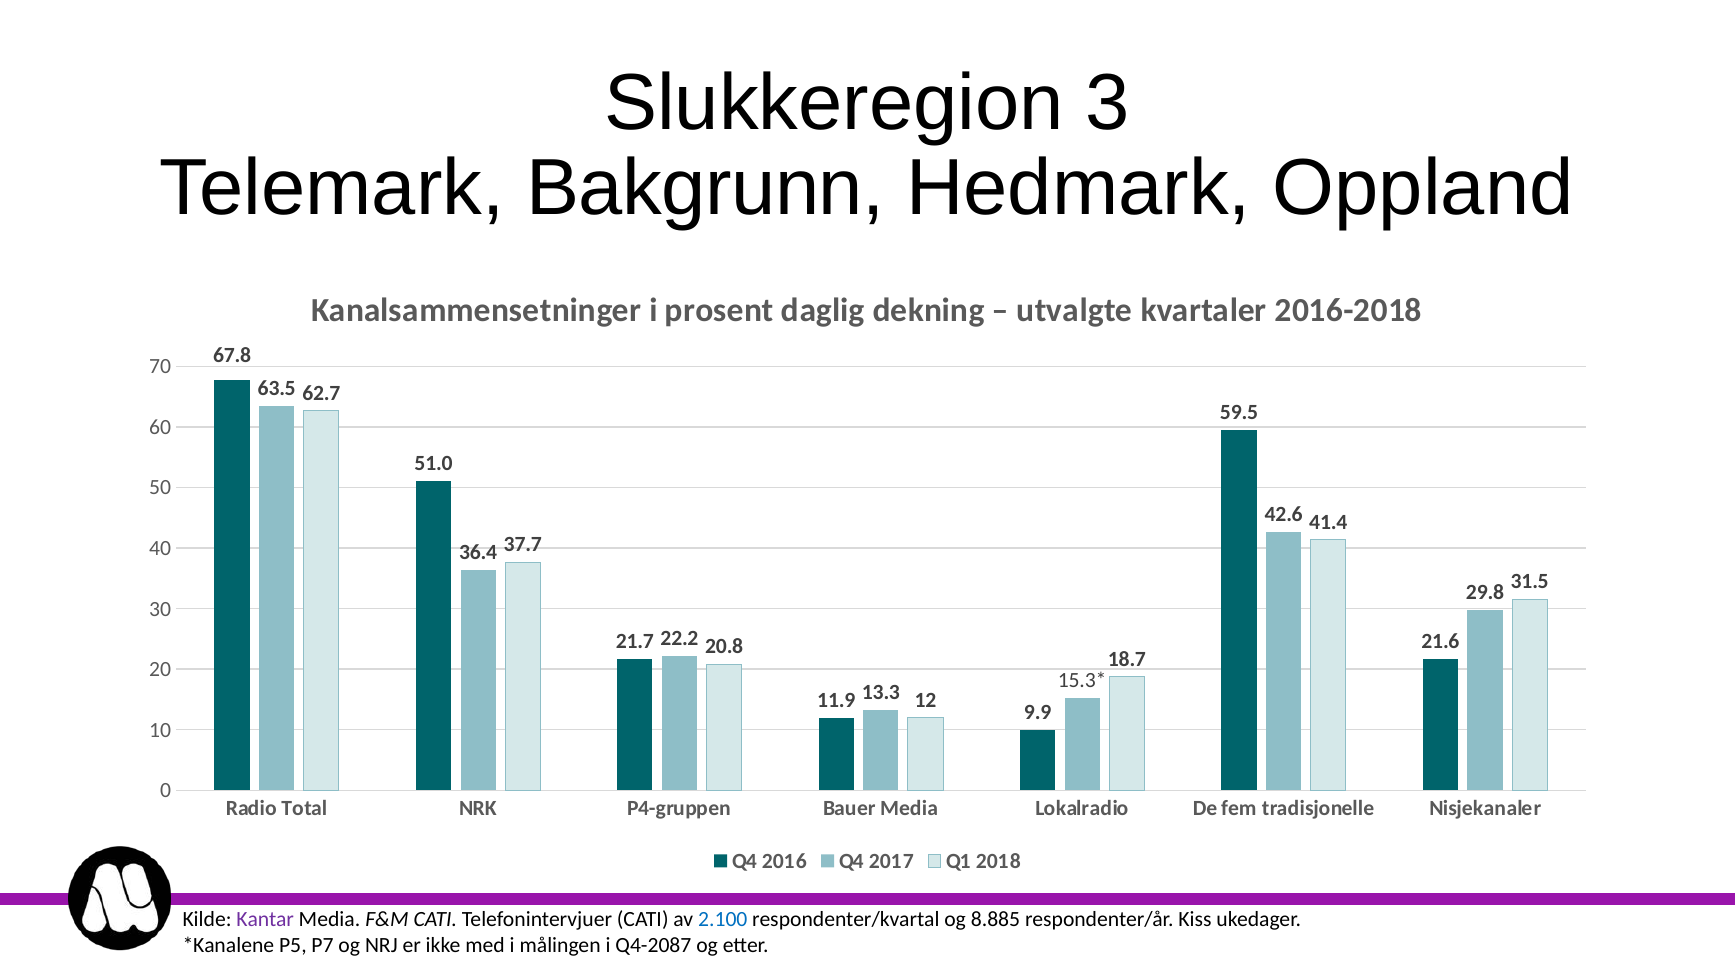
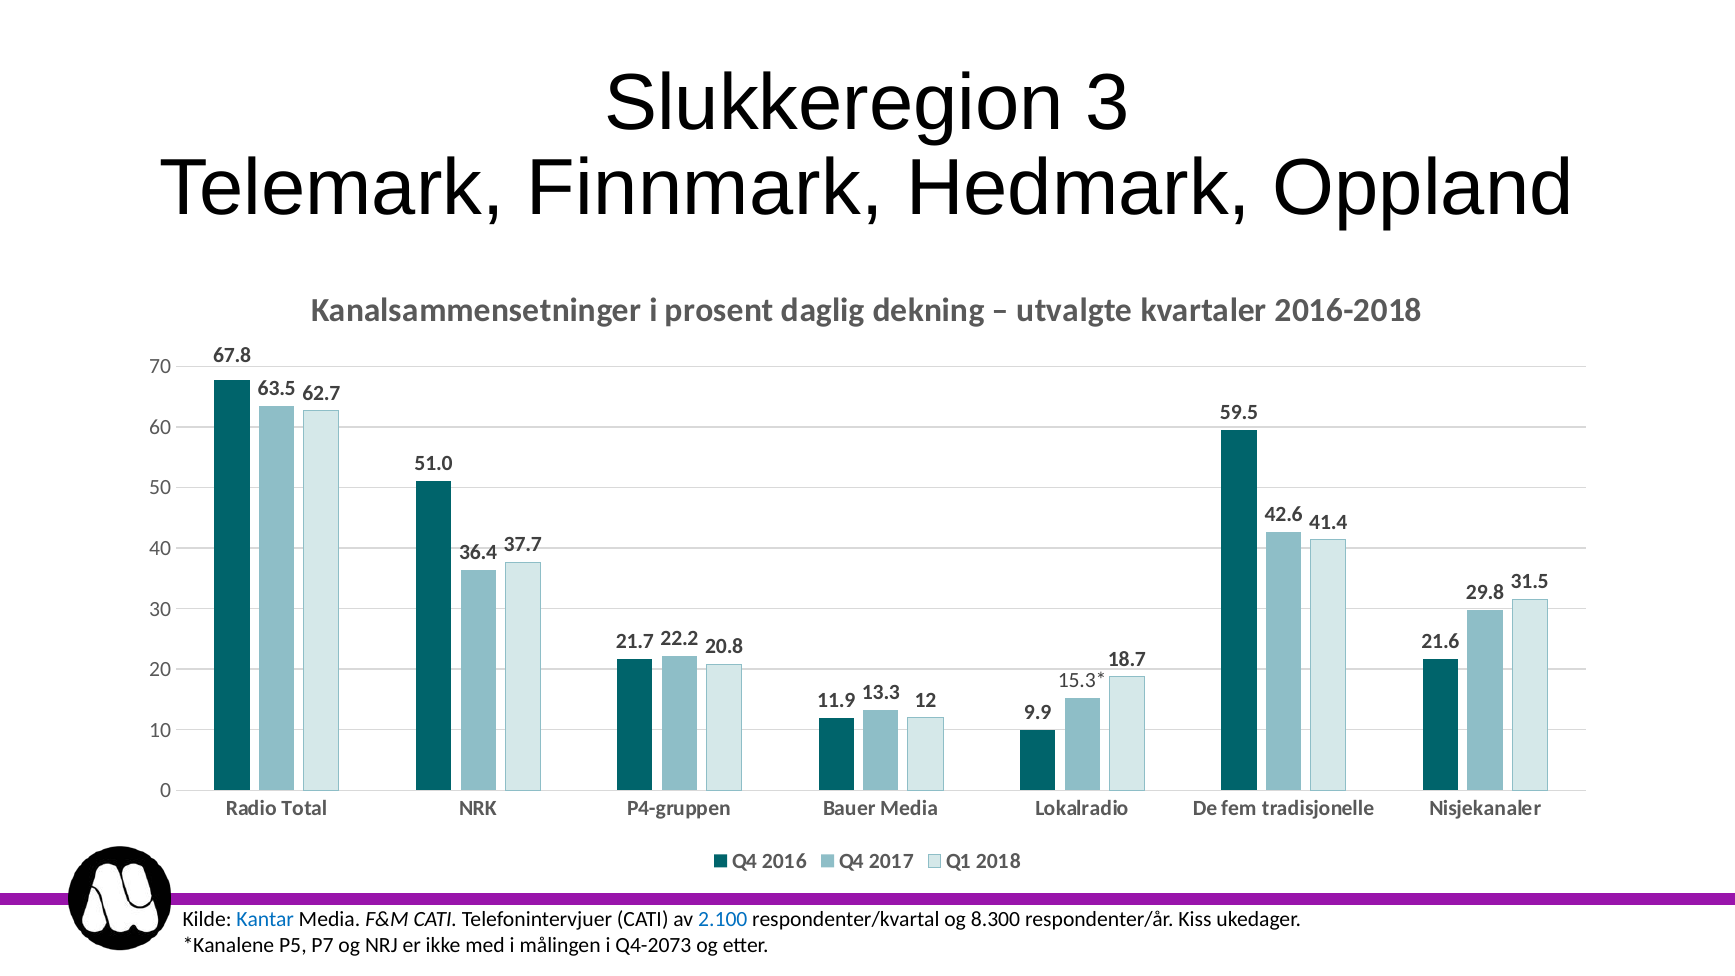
Bakgrunn: Bakgrunn -> Finnmark
Kantar colour: purple -> blue
8.885: 8.885 -> 8.300
Q4-2087: Q4-2087 -> Q4-2073
